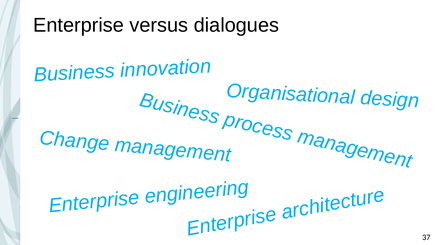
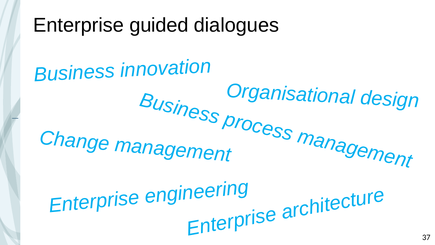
versus: versus -> guided
